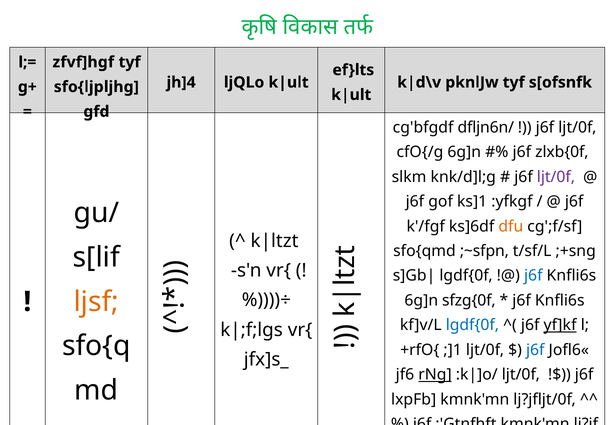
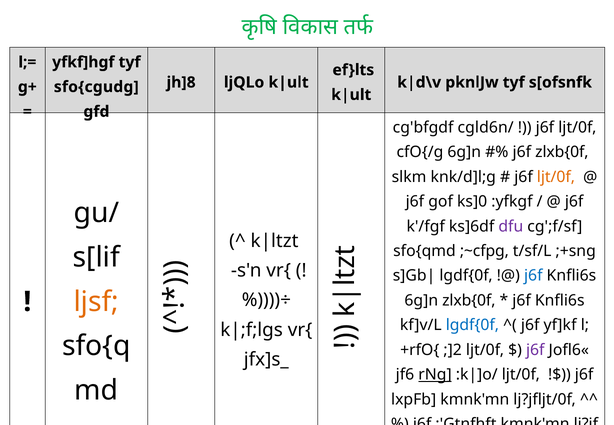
zfvf]hgf: zfvf]hgf -> yfkf]hgf
jh]4: jh]4 -> jh]8
sfo{ljpljhg: sfo{ljpljhg -> sfo{cgudg
dfljn6n/: dfljn6n/ -> cgld6n/
ljt/0f at (556, 177) colour: purple -> orange
ks]1: ks]1 -> ks]0
dfu colour: orange -> purple
;~sfpn: ;~sfpn -> ;~cfpg
6g]n sfzg{0f: sfzg{0f -> zlxb{0f
yf]kf underline: present -> none
;]1: ;]1 -> ;]2
j6f at (535, 350) colour: blue -> purple
